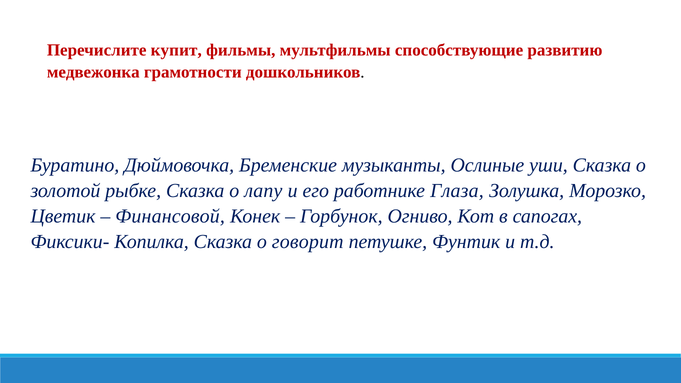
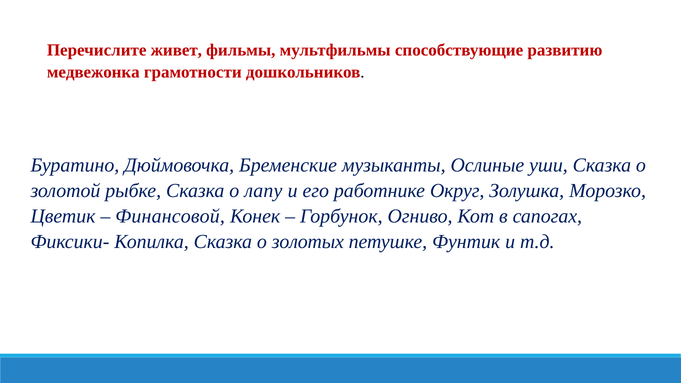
купит: купит -> живет
Глаза: Глаза -> Округ
говорит: говорит -> золотых
